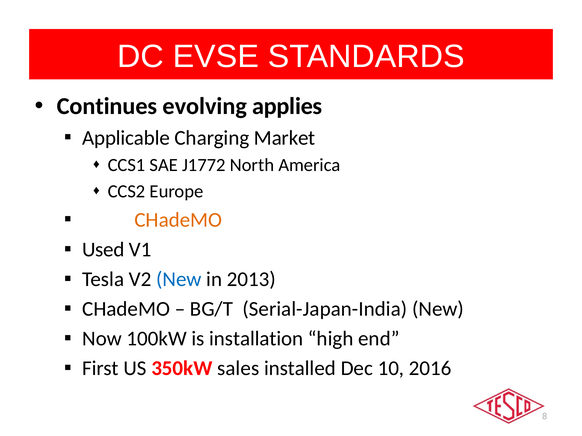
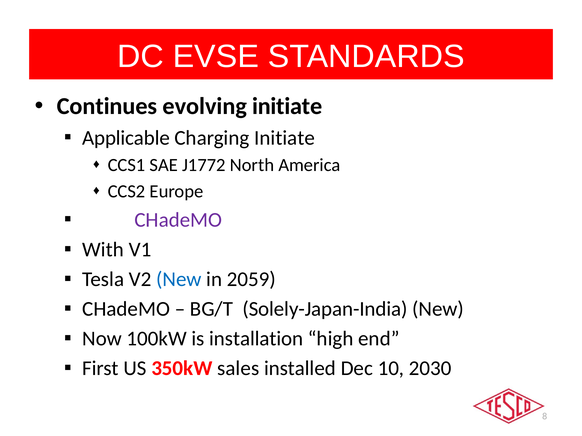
evolving applies: applies -> initiate
Charging Market: Market -> Initiate
CHadeMO at (178, 220) colour: orange -> purple
Used: Used -> With
2013: 2013 -> 2059
Serial-Japan-India: Serial-Japan-India -> Solely-Japan-India
2016: 2016 -> 2030
